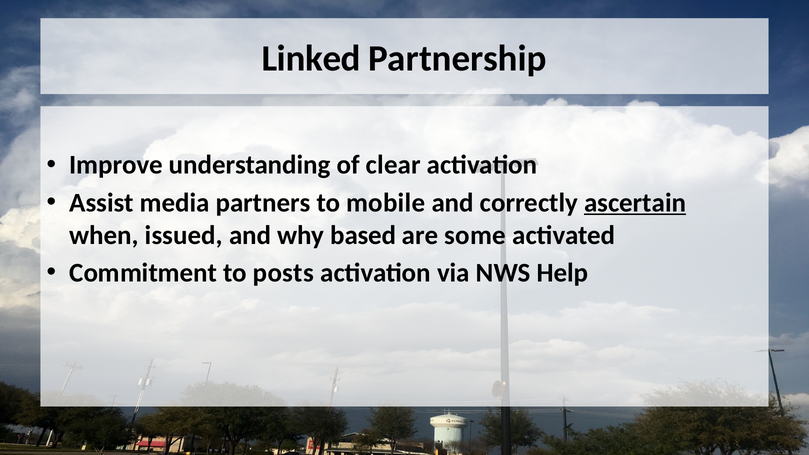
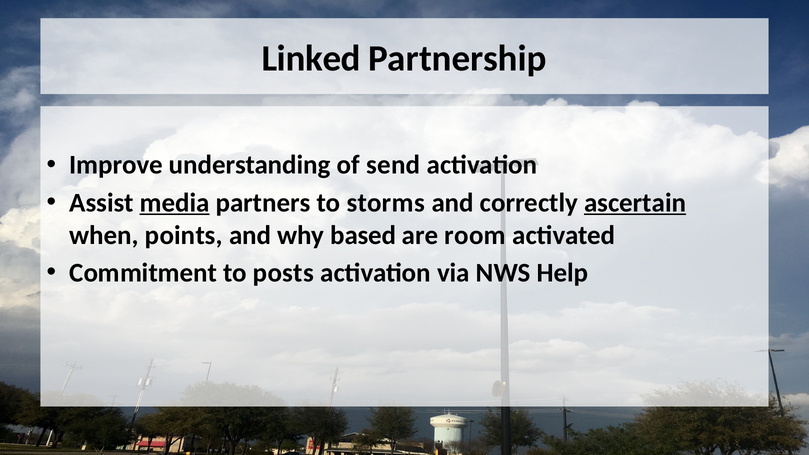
clear: clear -> send
media underline: none -> present
mobile: mobile -> storms
issued: issued -> points
some: some -> room
